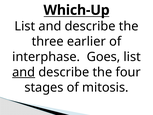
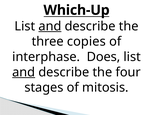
and at (50, 26) underline: none -> present
earlier: earlier -> copies
Goes: Goes -> Does
